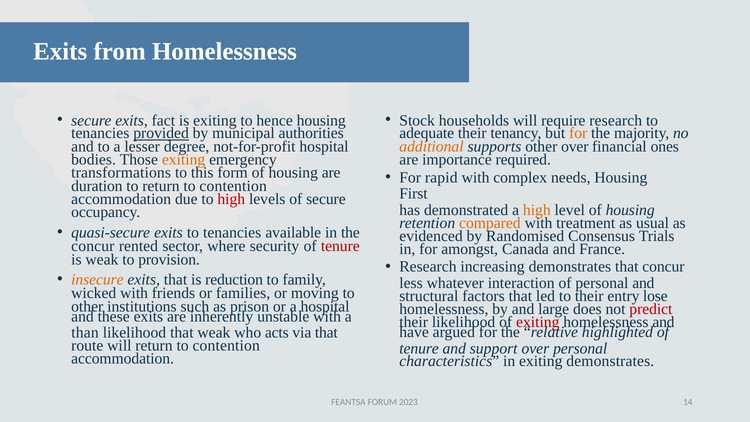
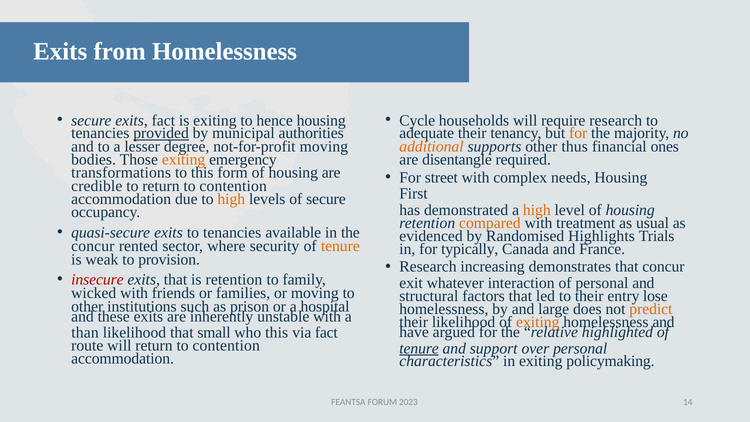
Stock: Stock -> Cycle
not-for-profit hospital: hospital -> moving
other over: over -> thus
importance: importance -> disentangle
rapid: rapid -> street
duration: duration -> credible
high at (231, 199) colour: red -> orange
Consensus: Consensus -> Highlights
tenure at (340, 246) colour: red -> orange
amongst: amongst -> typically
insecure colour: orange -> red
is reduction: reduction -> retention
less: less -> exit
predict colour: red -> orange
exiting at (538, 322) colour: red -> orange
that weak: weak -> small
who acts: acts -> this
via that: that -> fact
tenure at (419, 348) underline: none -> present
exiting demonstrates: demonstrates -> policymaking
